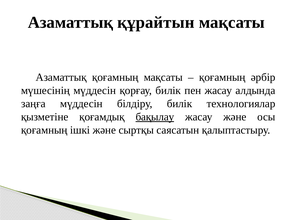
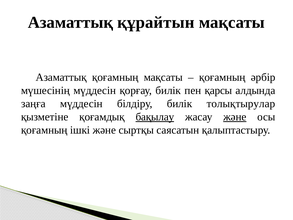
пен жасау: жасау -> қарсы
технологиялар: технологиялар -> толықтырулар
және at (235, 117) underline: none -> present
